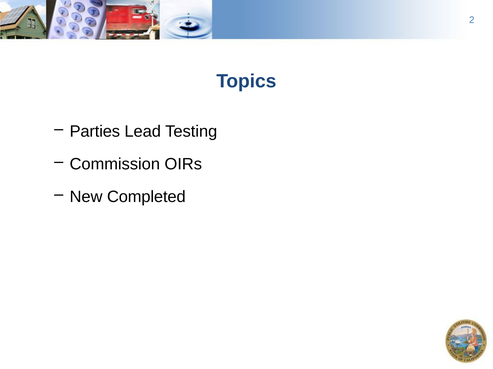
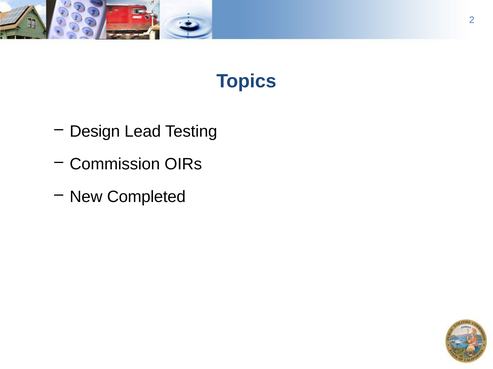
Parties: Parties -> Design
